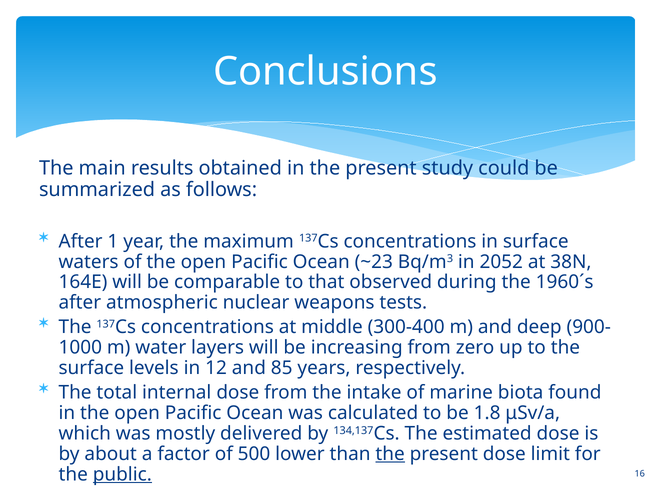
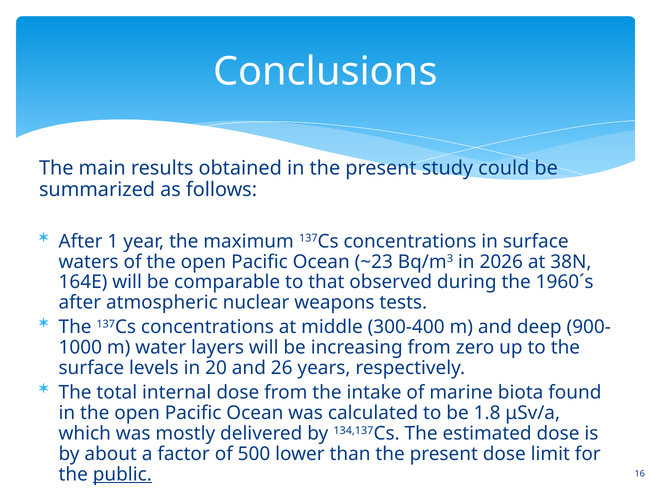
2052: 2052 -> 2026
12: 12 -> 20
85: 85 -> 26
the at (390, 454) underline: present -> none
